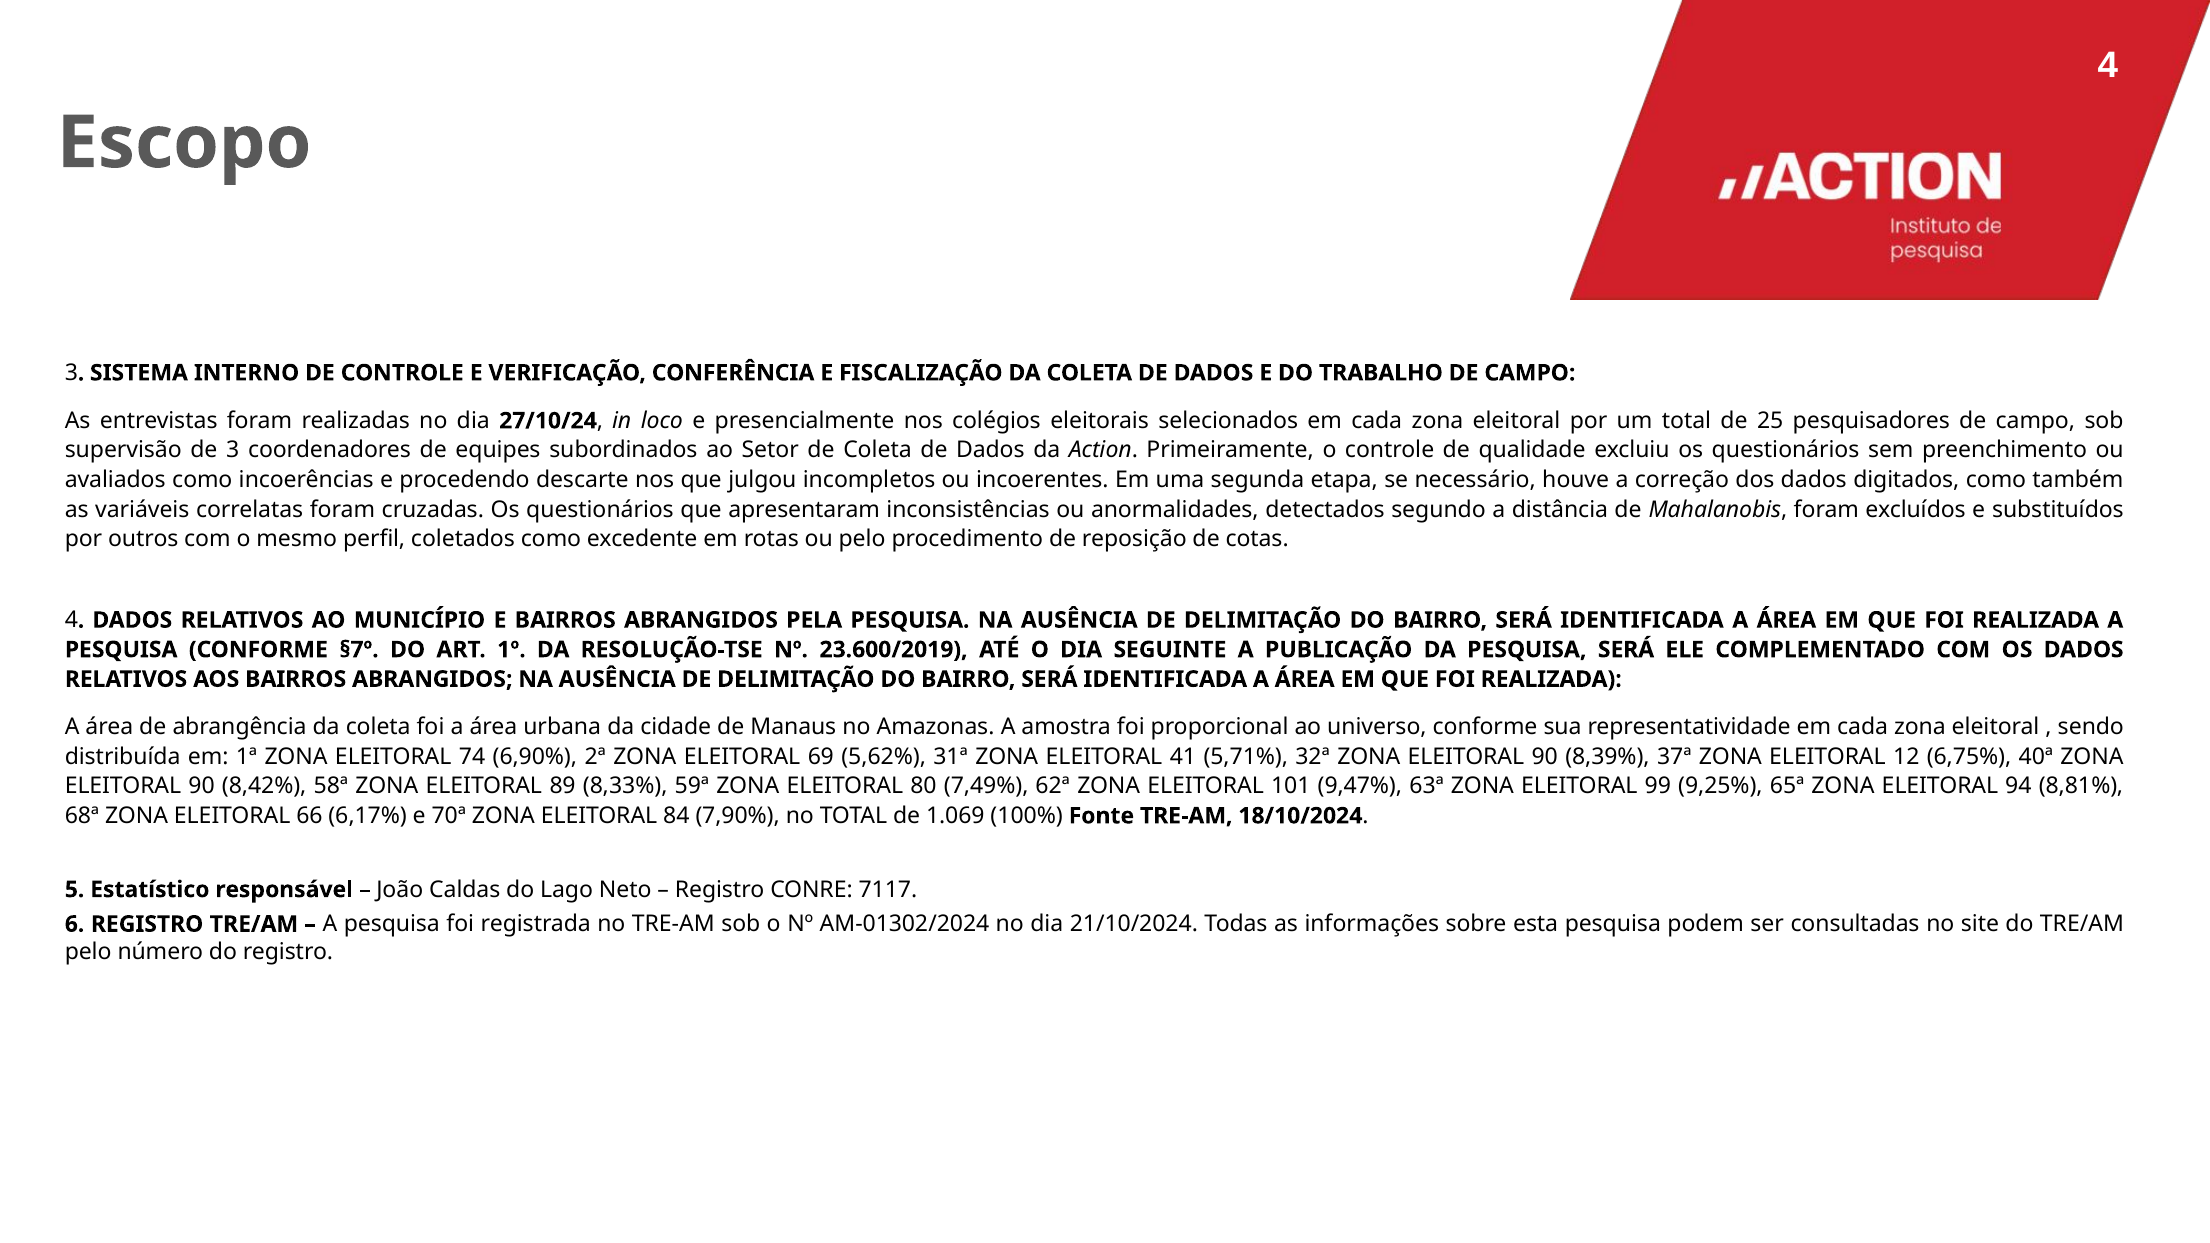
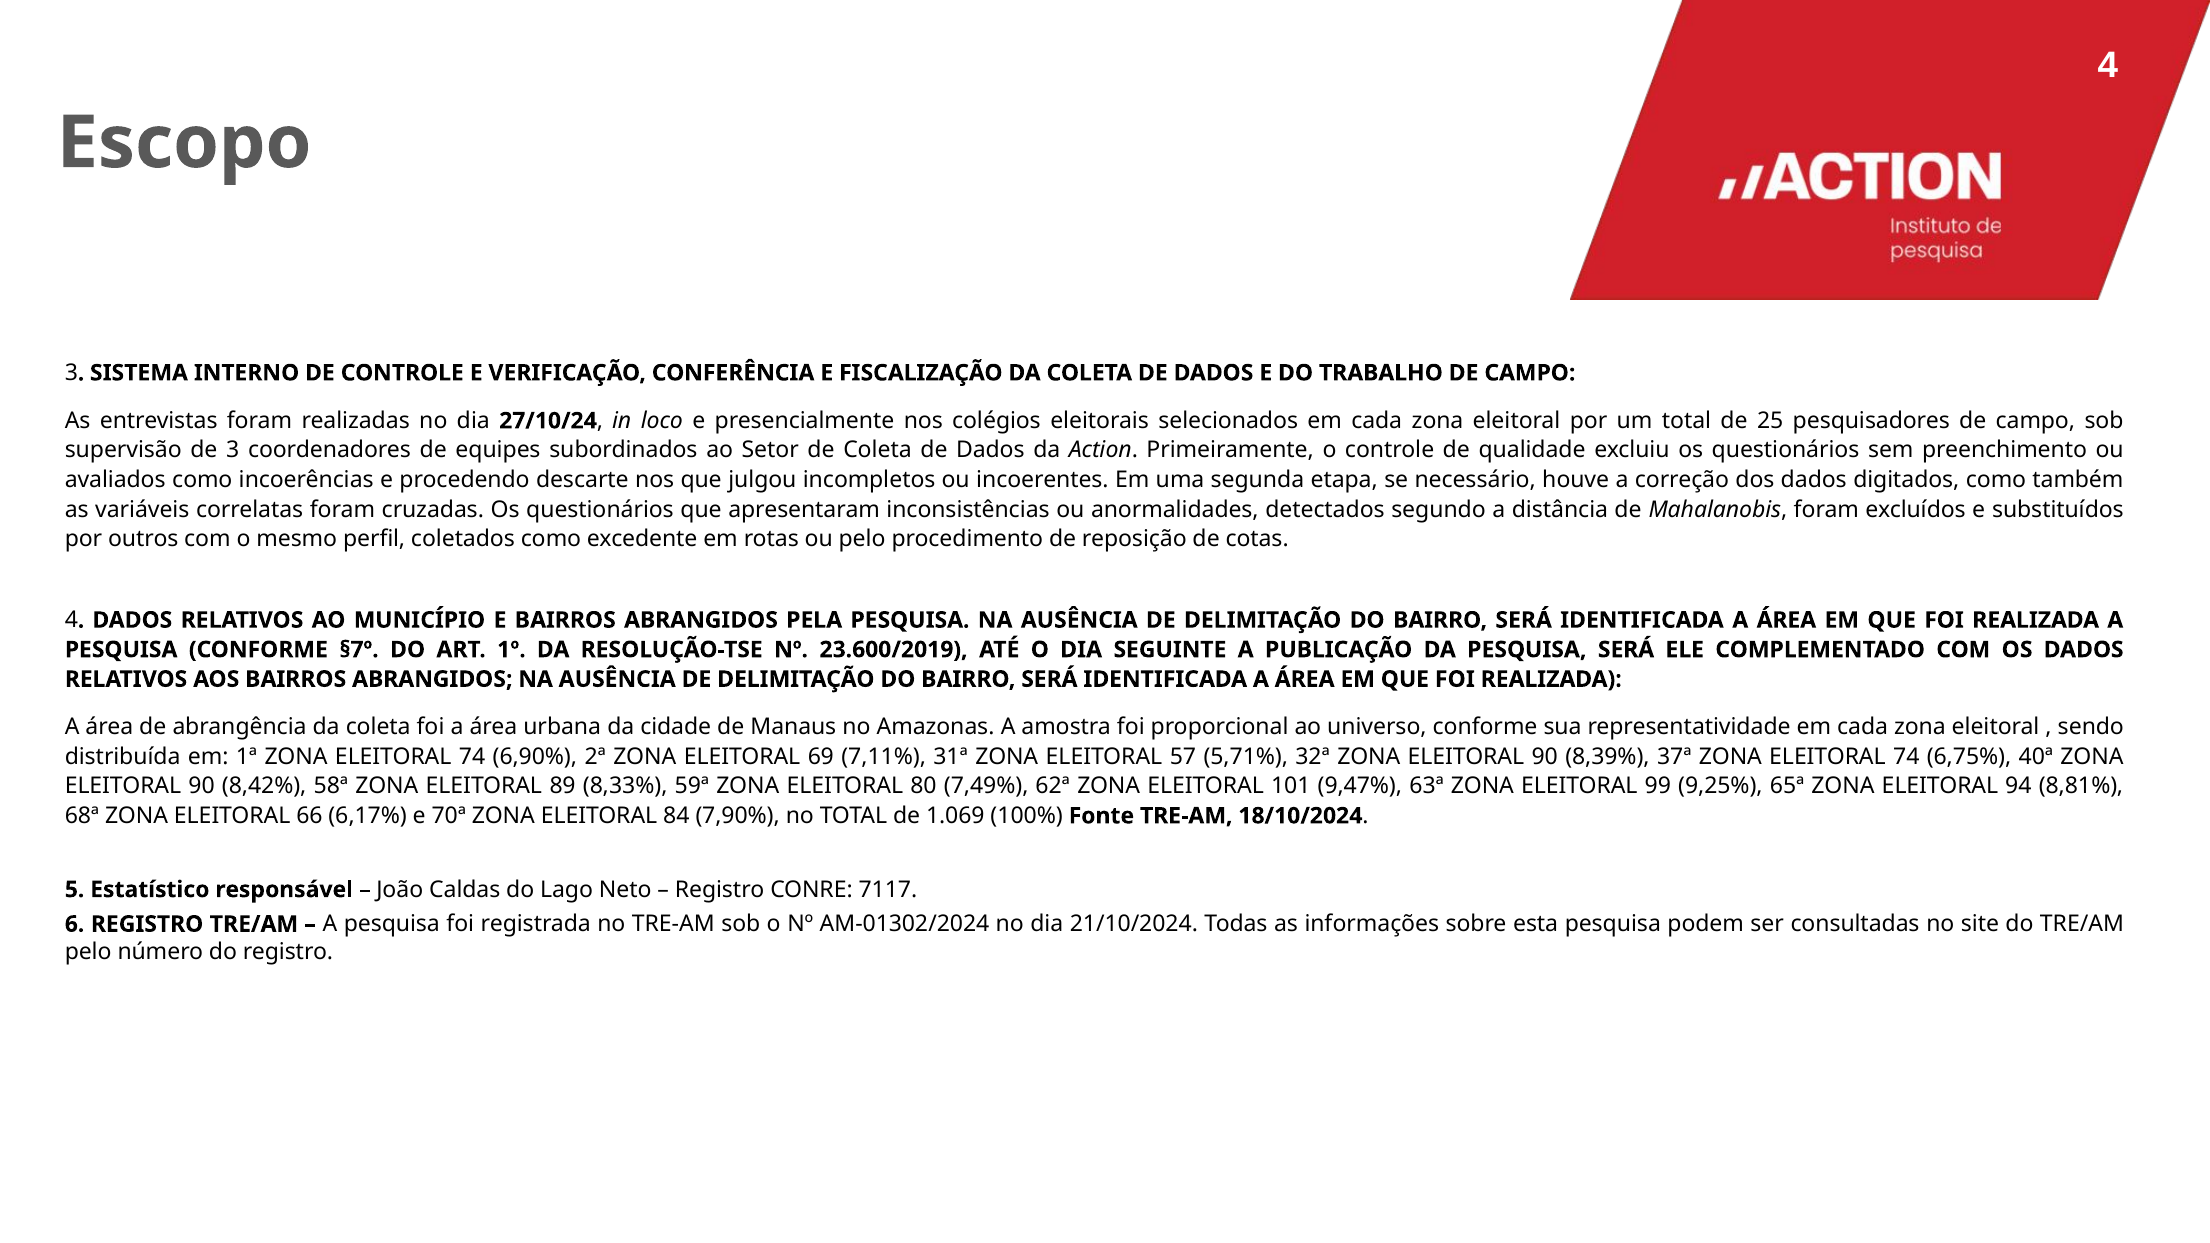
5,62%: 5,62% -> 7,11%
41: 41 -> 57
37ª ZONA ELEITORAL 12: 12 -> 74
